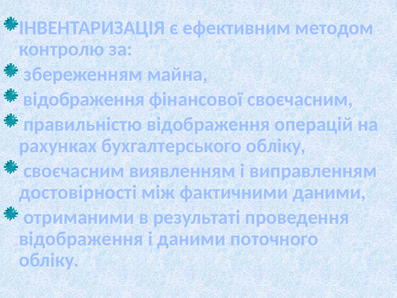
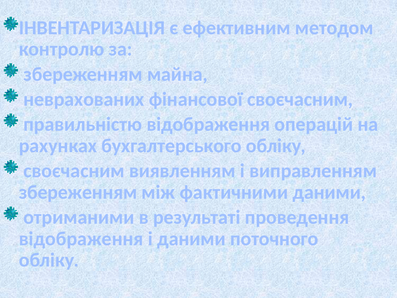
відображення at (84, 99): відображення -> неврахованих
достовірності at (78, 192): достовірності -> збереженням
